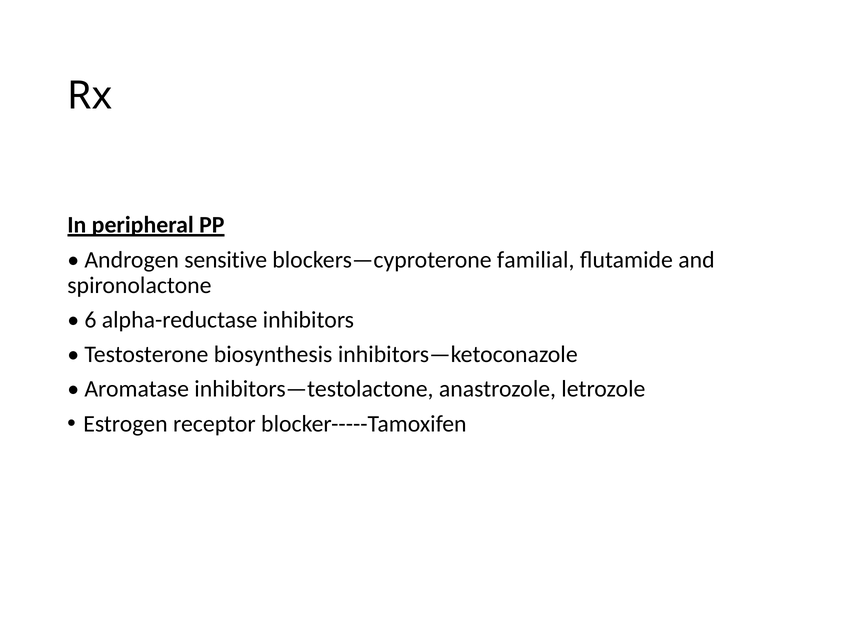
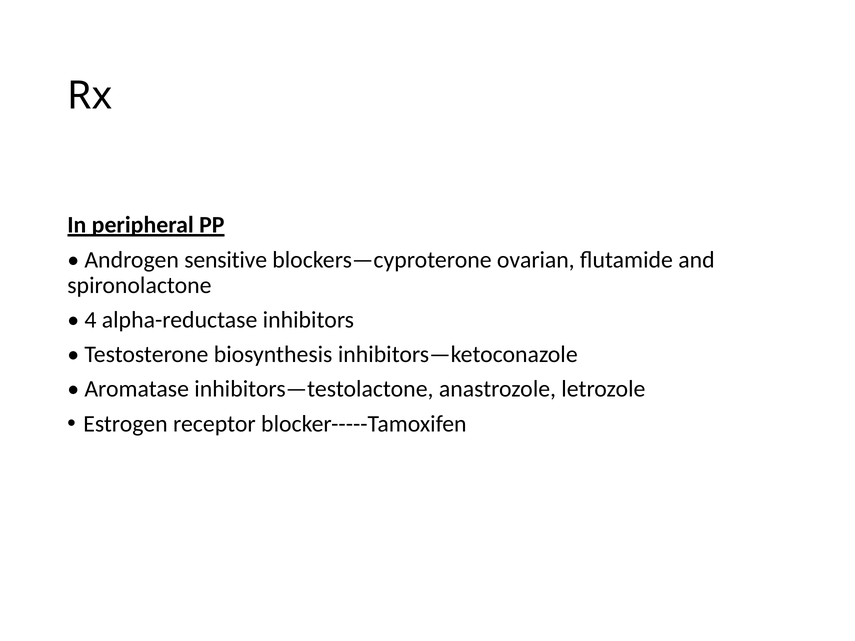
familial: familial -> ovarian
6: 6 -> 4
